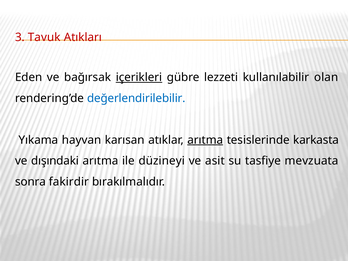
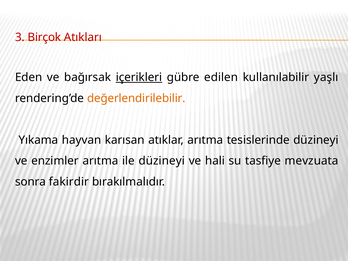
Tavuk: Tavuk -> Birçok
lezzeti: lezzeti -> edilen
olan: olan -> yaşlı
değerlendirilebilir colour: blue -> orange
arıtma at (205, 140) underline: present -> none
tesislerinde karkasta: karkasta -> düzineyi
dışındaki: dışındaki -> enzimler
asit: asit -> hali
